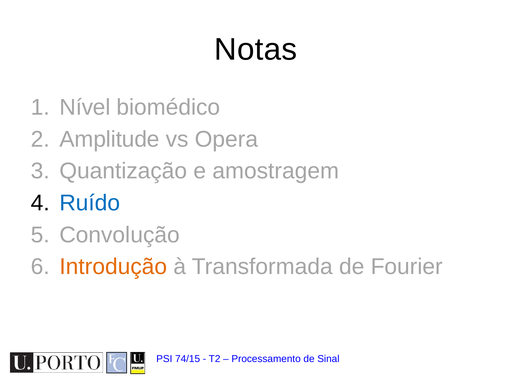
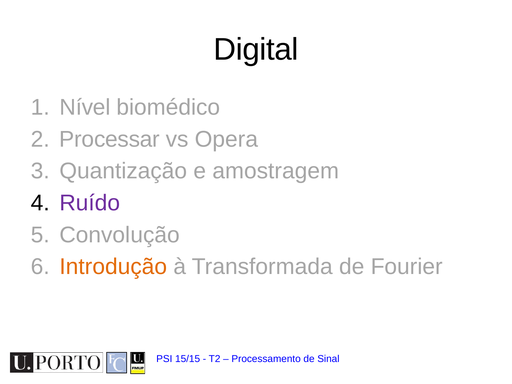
Notas: Notas -> Digital
Amplitude: Amplitude -> Processar
Ruído colour: blue -> purple
74/15: 74/15 -> 15/15
